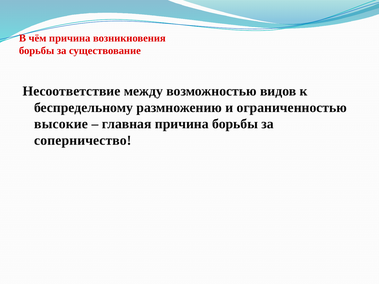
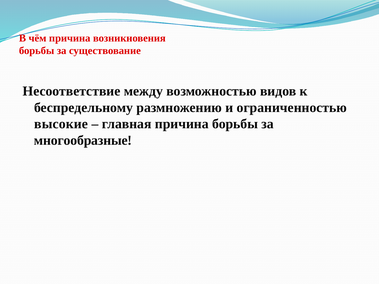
соперничество: соперничество -> многообразные
